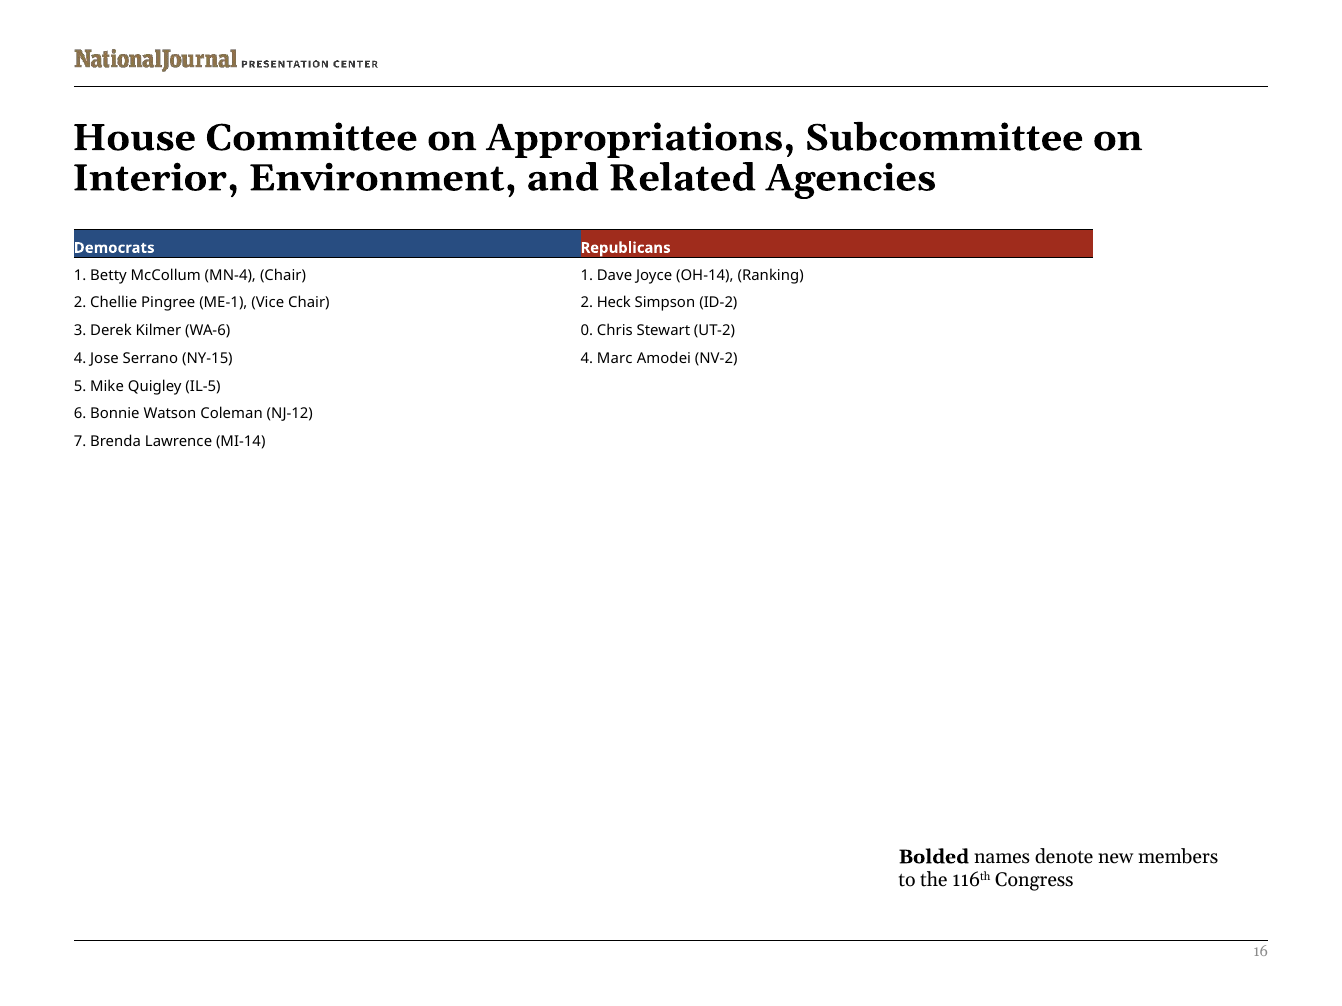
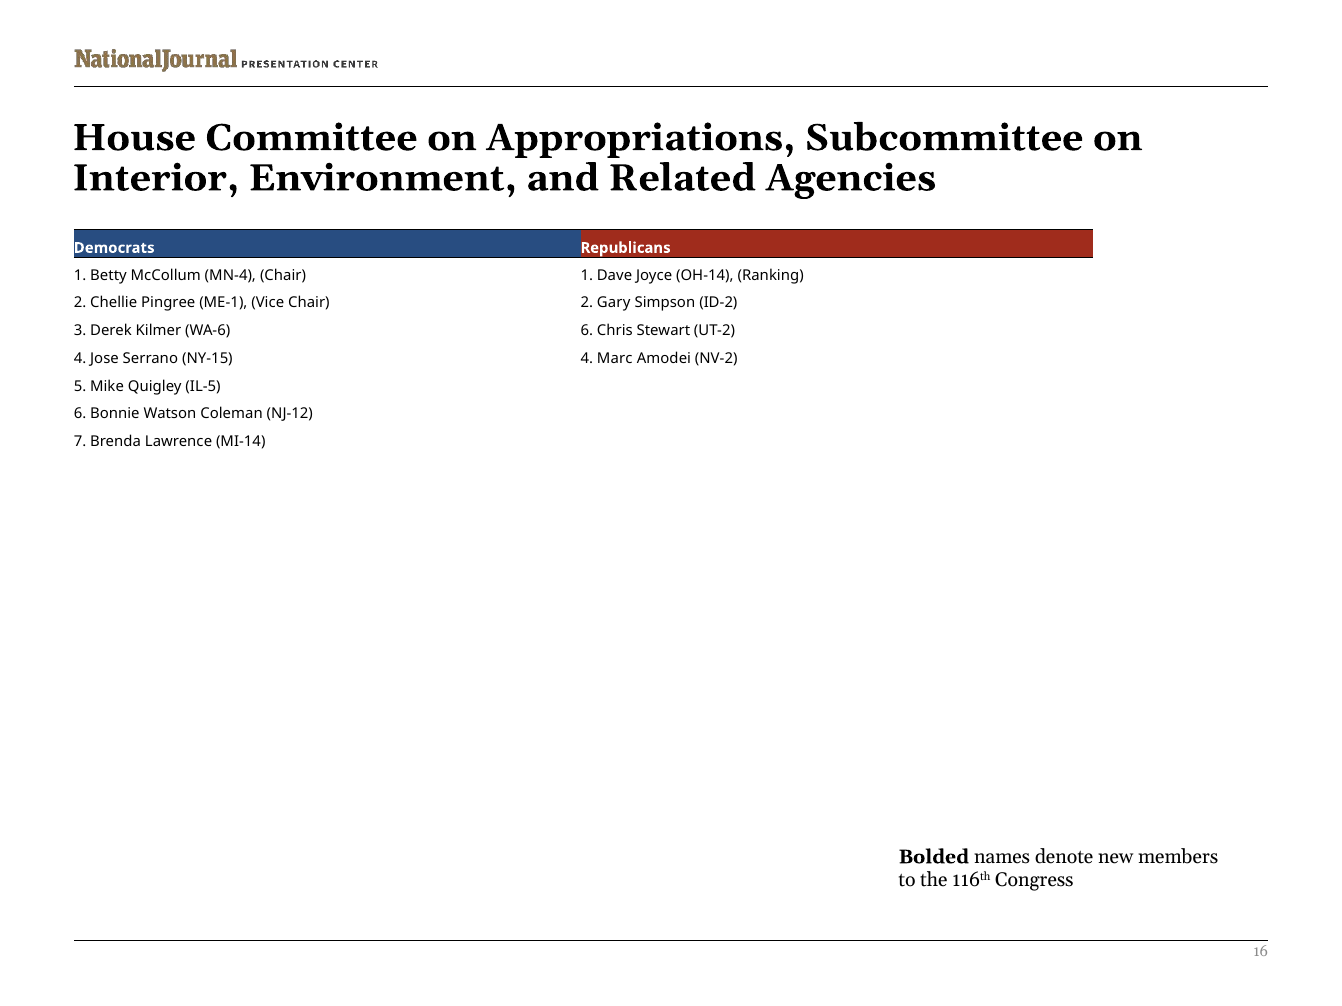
Heck: Heck -> Gary
WA-6 0: 0 -> 6
